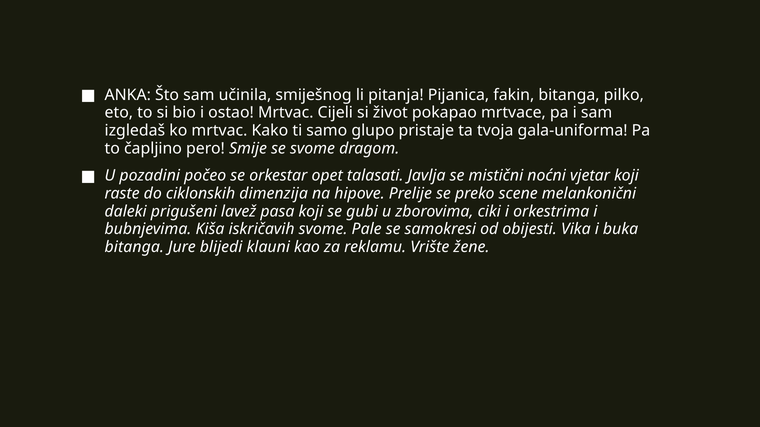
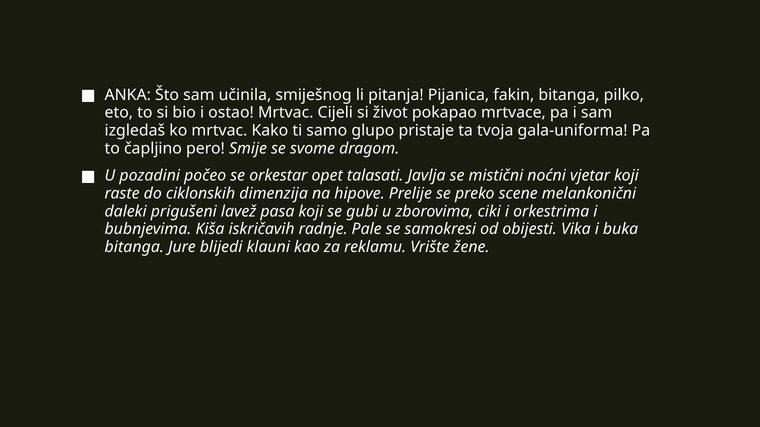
iskričavih svome: svome -> radnje
